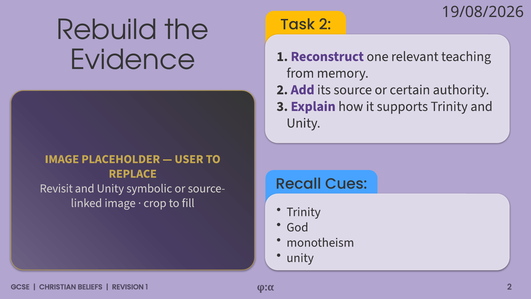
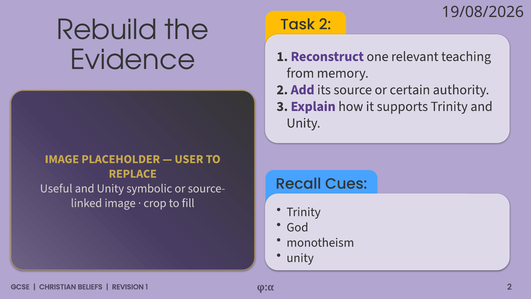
Revisit: Revisit -> Useful
